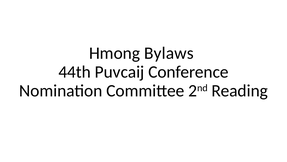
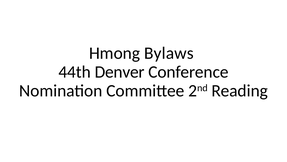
Puvcaij: Puvcaij -> Denver
